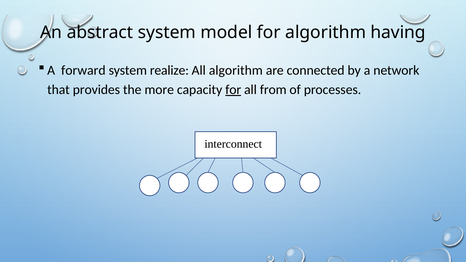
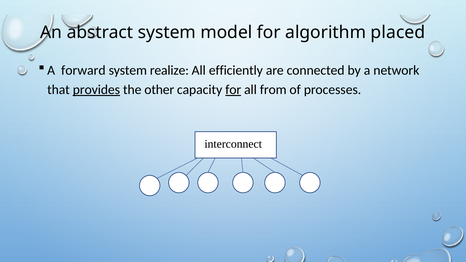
having: having -> placed
All algorithm: algorithm -> efficiently
provides underline: none -> present
more: more -> other
